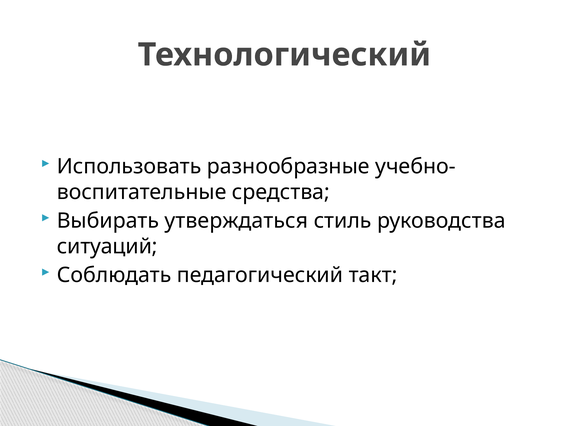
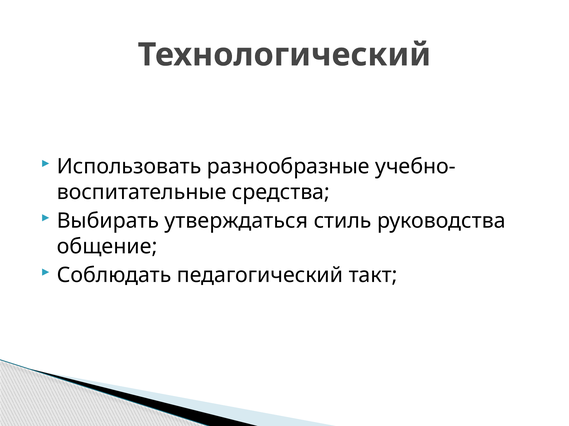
ситуаций: ситуаций -> общение
